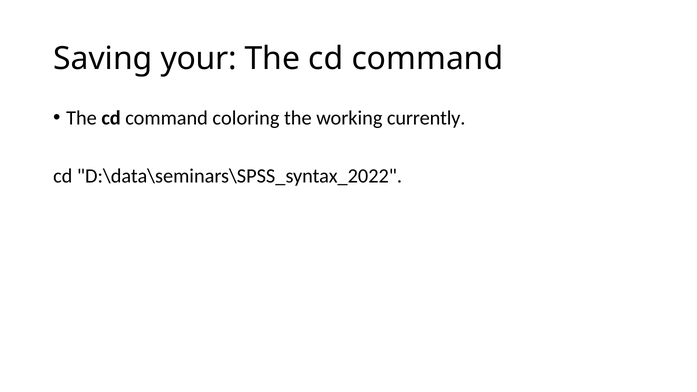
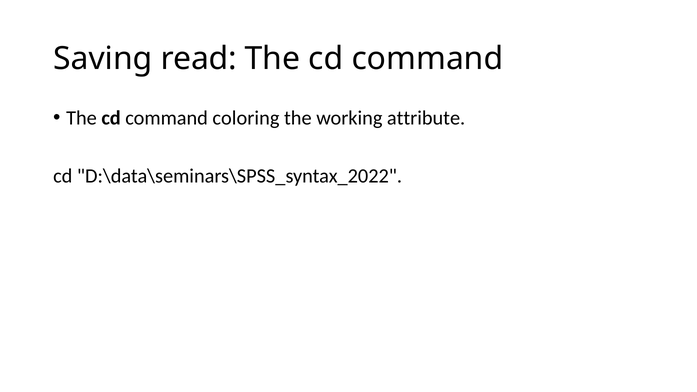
your: your -> read
currently: currently -> attribute
